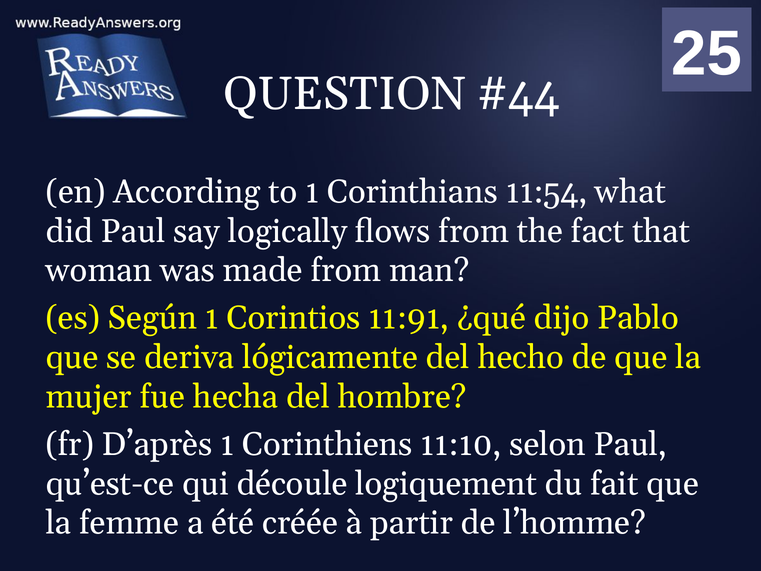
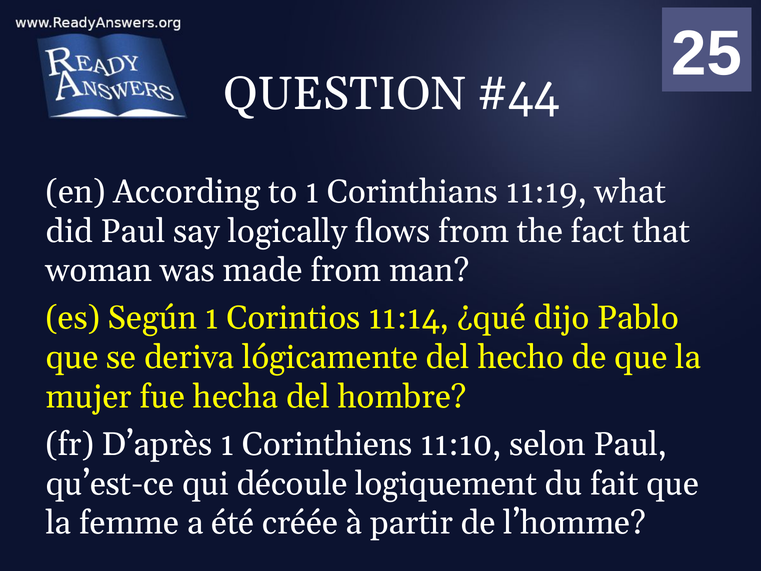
11:54: 11:54 -> 11:19
11:91: 11:91 -> 11:14
